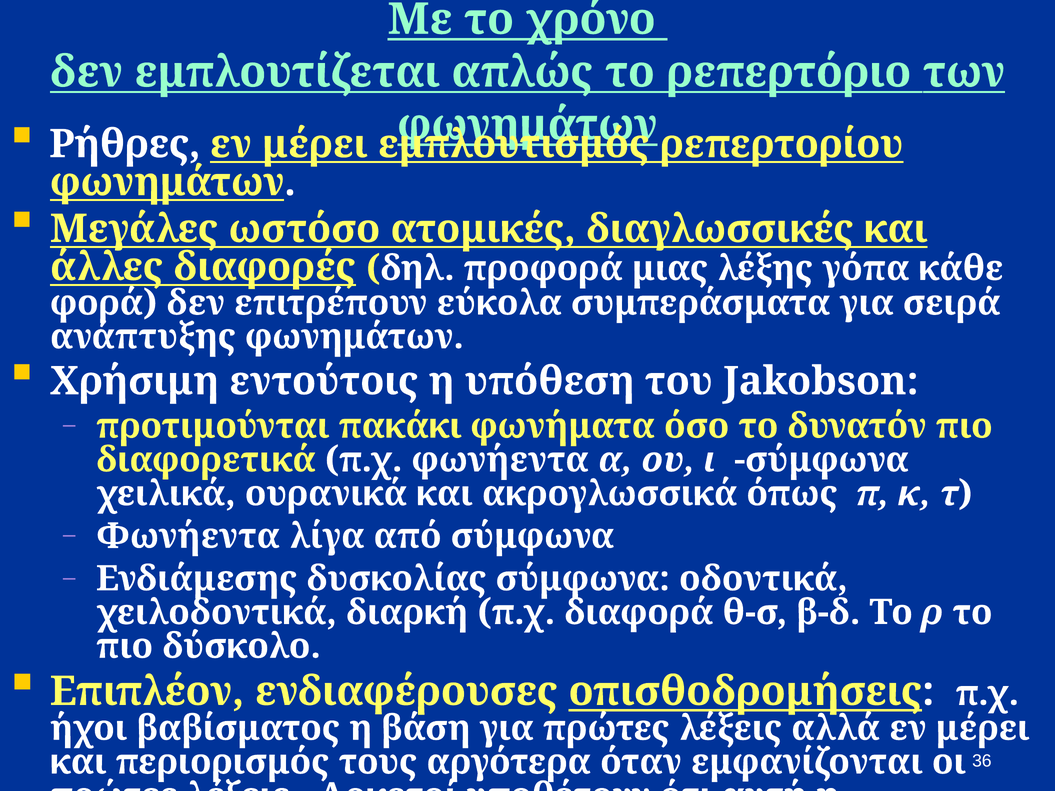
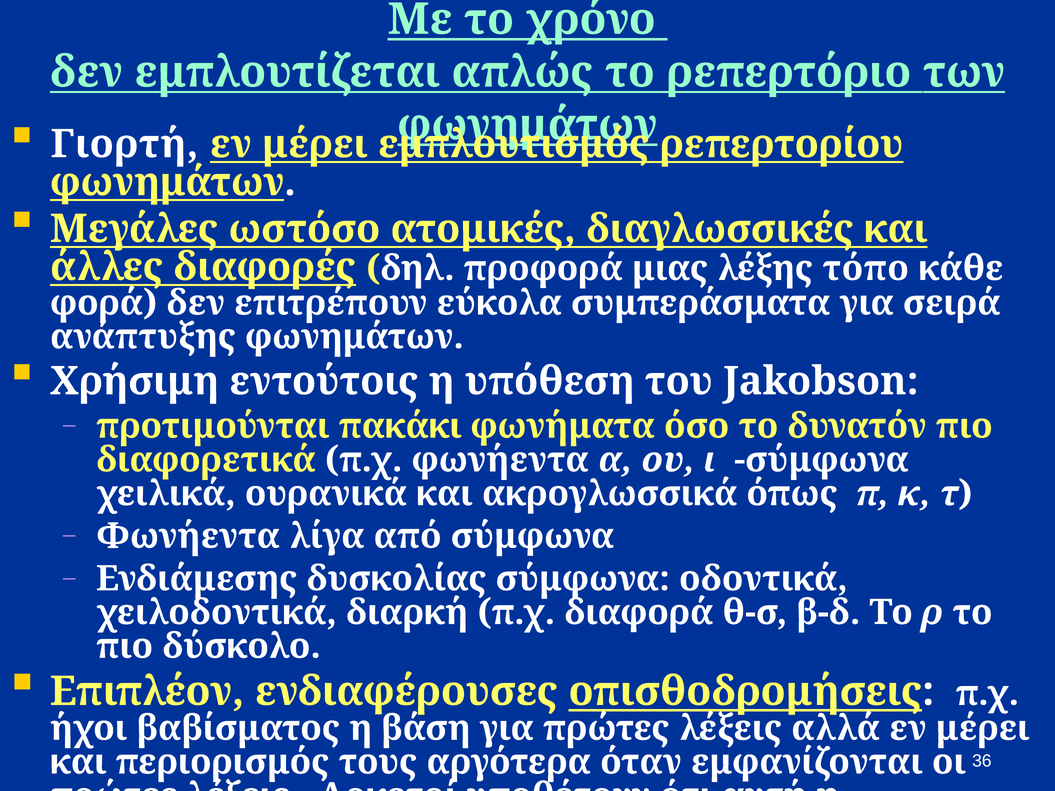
Ρήθρες: Ρήθρες -> Γιορτή
γόπα: γόπα -> τόπο
